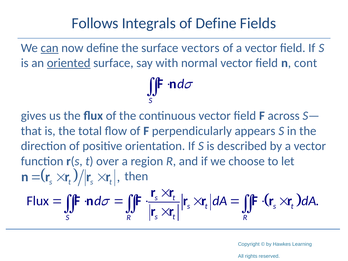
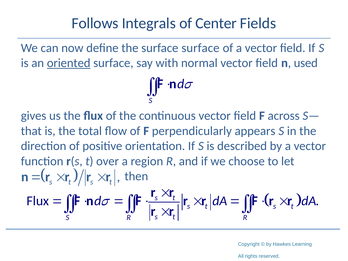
of Define: Define -> Center
can underline: present -> none
surface vectors: vectors -> surface
cont: cont -> used
